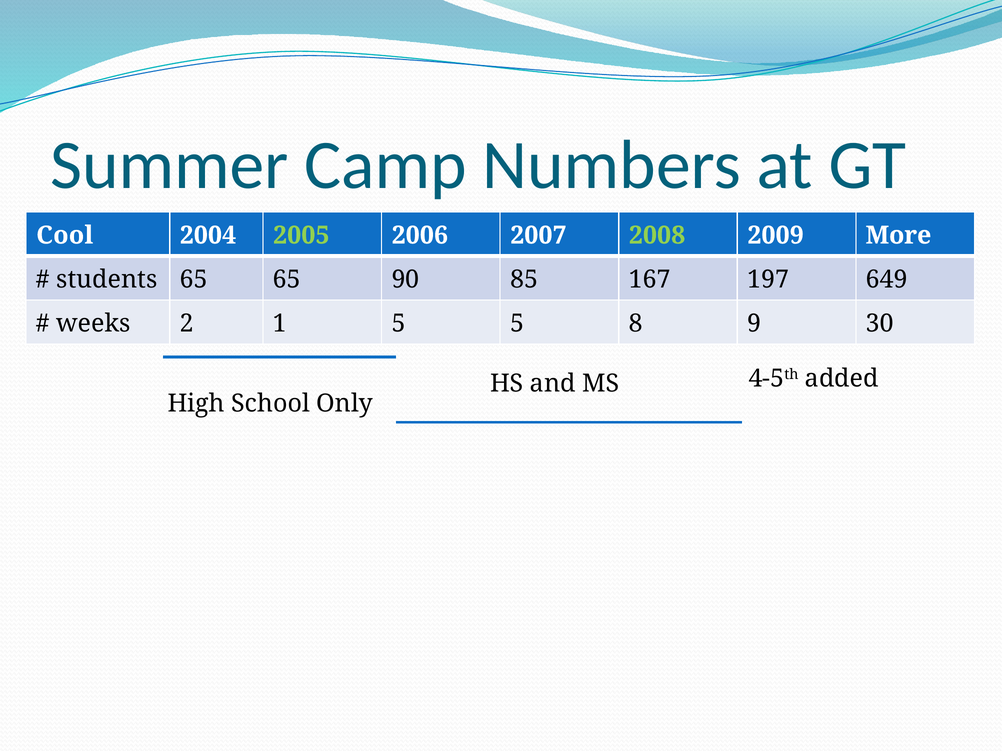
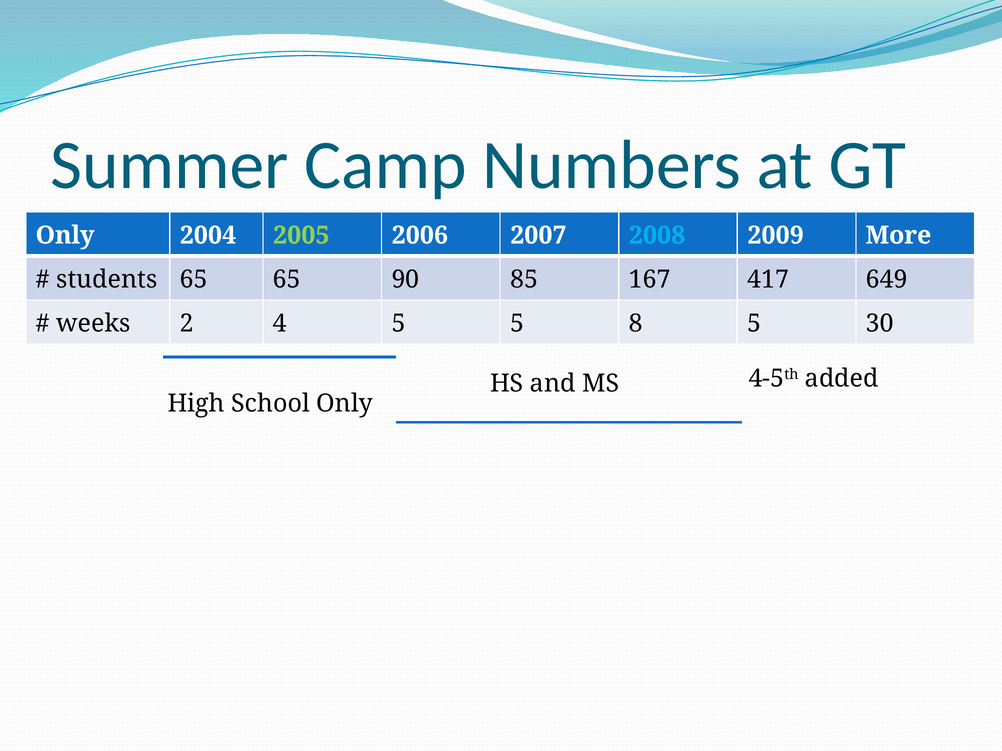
Cool at (65, 235): Cool -> Only
2008 colour: light green -> light blue
197: 197 -> 417
1: 1 -> 4
8 9: 9 -> 5
